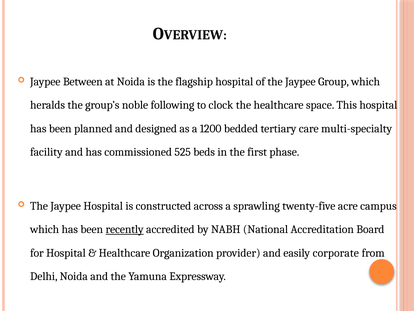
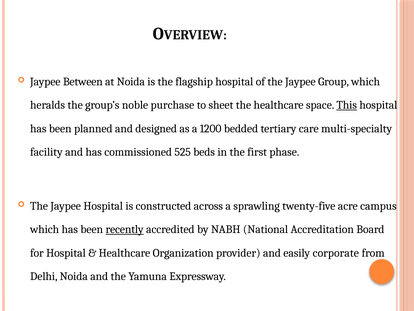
following: following -> purchase
clock: clock -> sheet
This underline: none -> present
